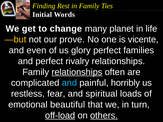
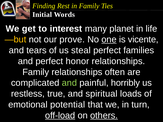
change: change -> interest
one underline: none -> present
even: even -> tears
glory: glory -> steal
rivalry: rivalry -> honor
relationships at (77, 72) underline: present -> none
and at (69, 83) colour: light blue -> light green
fear: fear -> true
beautiful: beautiful -> potential
